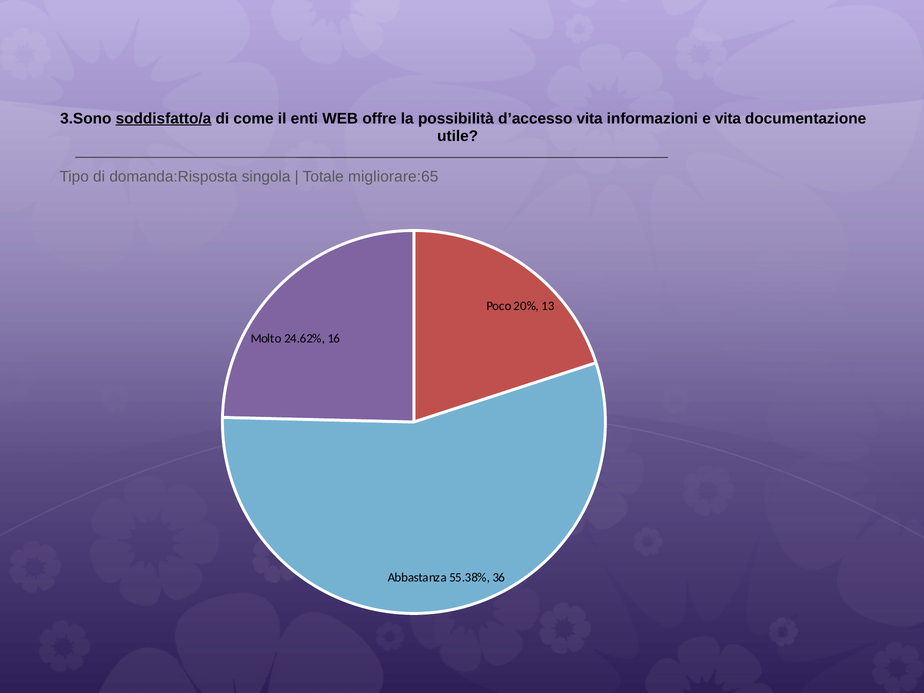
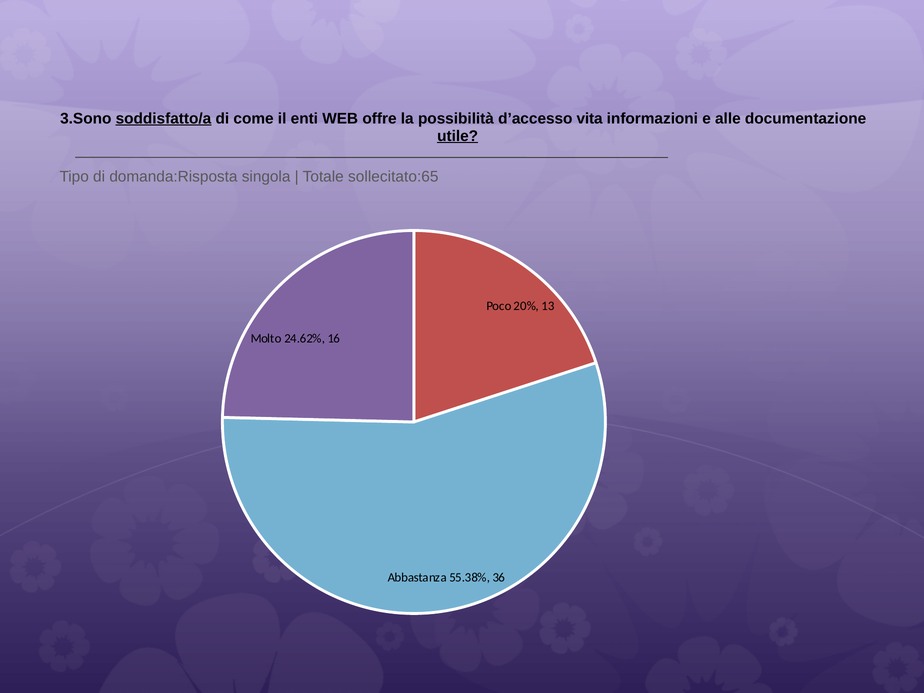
e vita: vita -> alle
utile underline: none -> present
migliorare:65: migliorare:65 -> sollecitato:65
